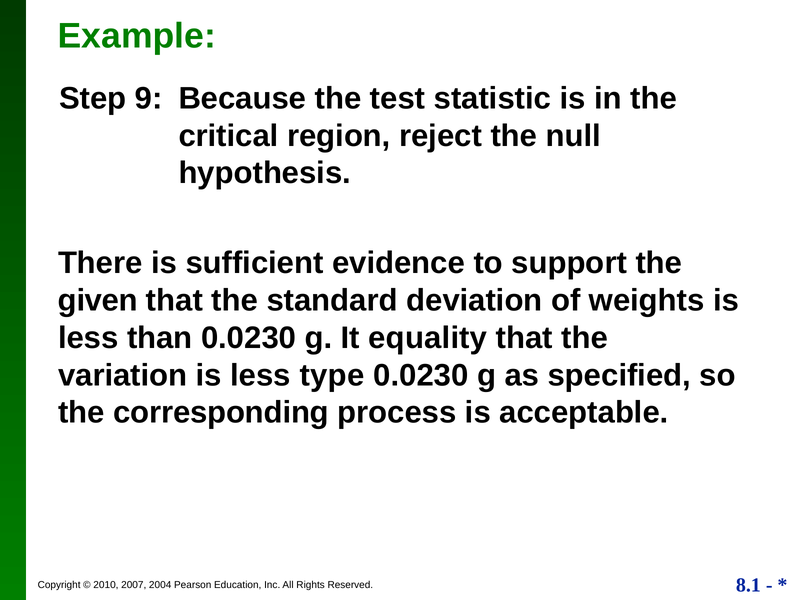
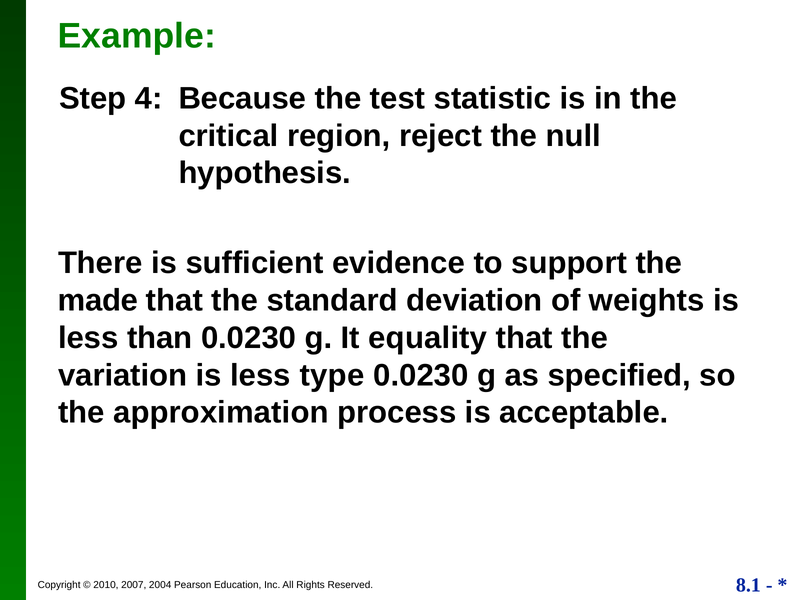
9: 9 -> 4
given: given -> made
corresponding: corresponding -> approximation
